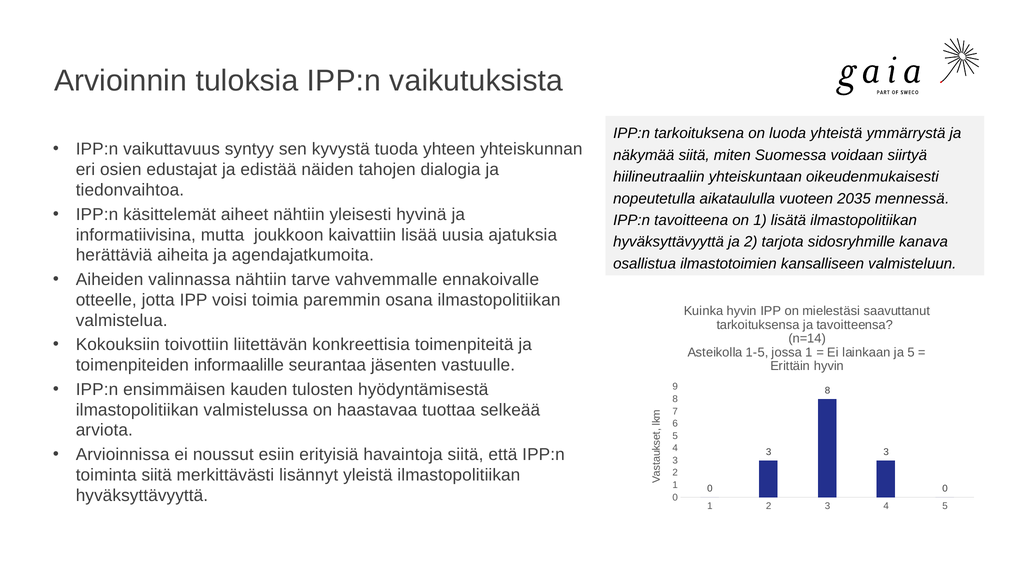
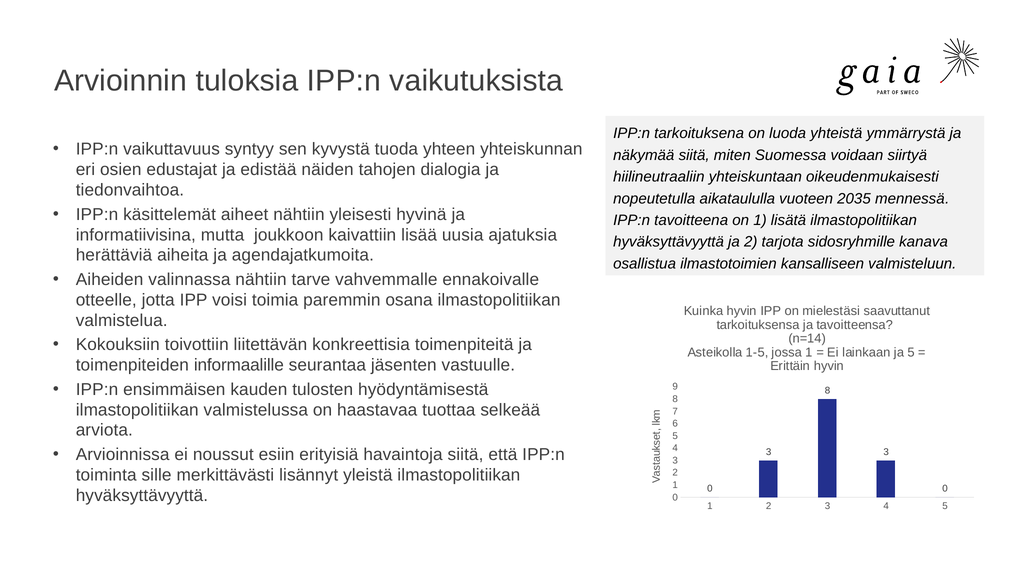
toiminta siitä: siitä -> sille
